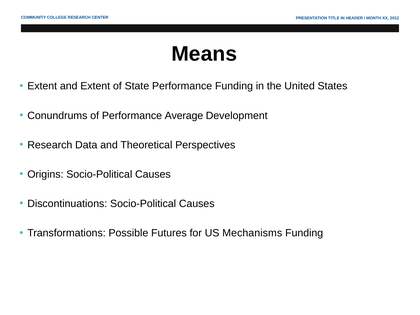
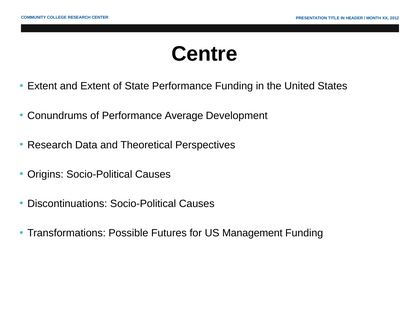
Means: Means -> Centre
Mechanisms: Mechanisms -> Management
